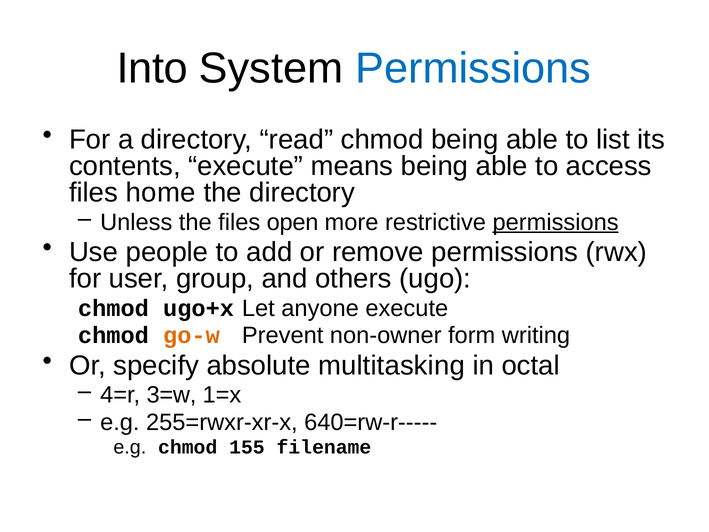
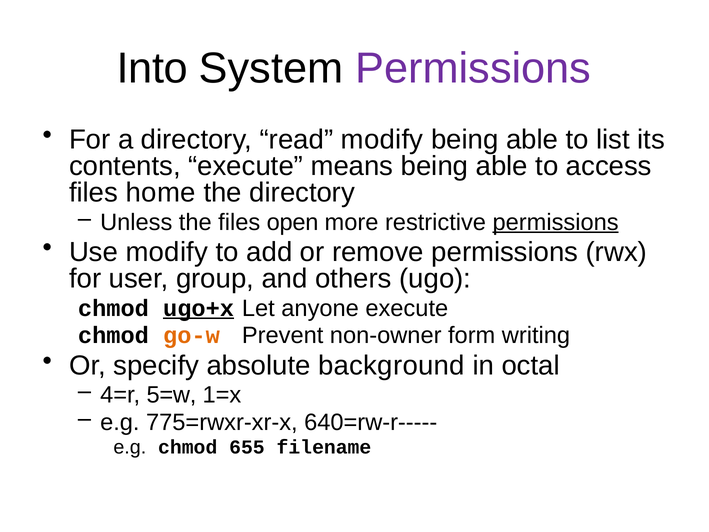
Permissions at (473, 69) colour: blue -> purple
read chmod: chmod -> modify
Use people: people -> modify
ugo+x underline: none -> present
multitasking: multitasking -> background
3=w: 3=w -> 5=w
255=rwxr-xr-x: 255=rwxr-xr-x -> 775=rwxr-xr-x
155: 155 -> 655
